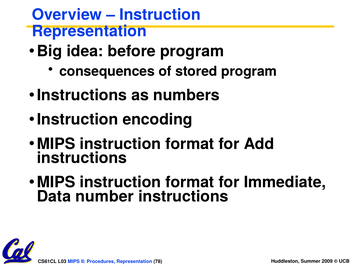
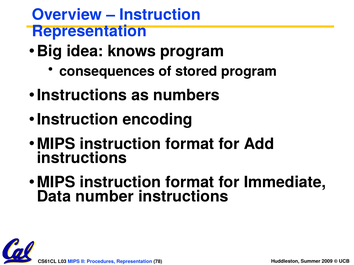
before: before -> knows
